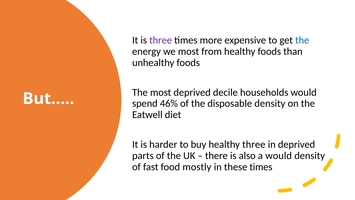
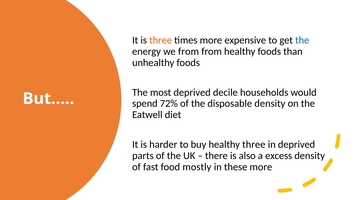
three at (161, 40) colour: purple -> orange
we most: most -> from
46%: 46% -> 72%
a would: would -> excess
these times: times -> more
